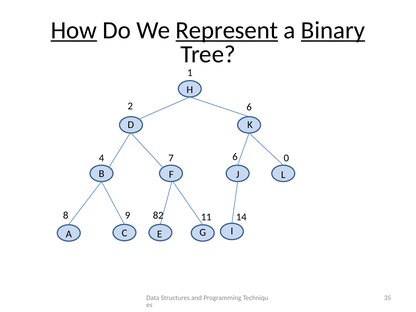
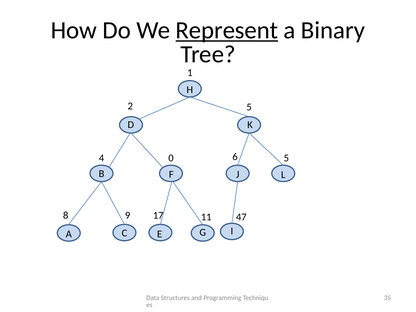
How underline: present -> none
Binary underline: present -> none
2 6: 6 -> 5
7: 7 -> 0
6 0: 0 -> 5
82: 82 -> 17
14: 14 -> 47
